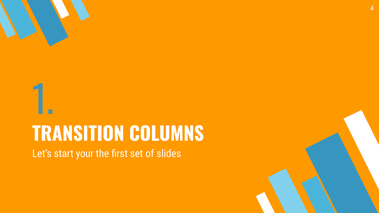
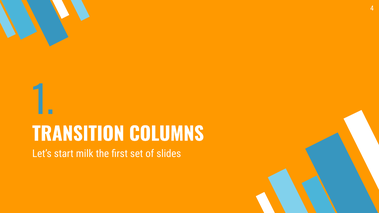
your: your -> milk
